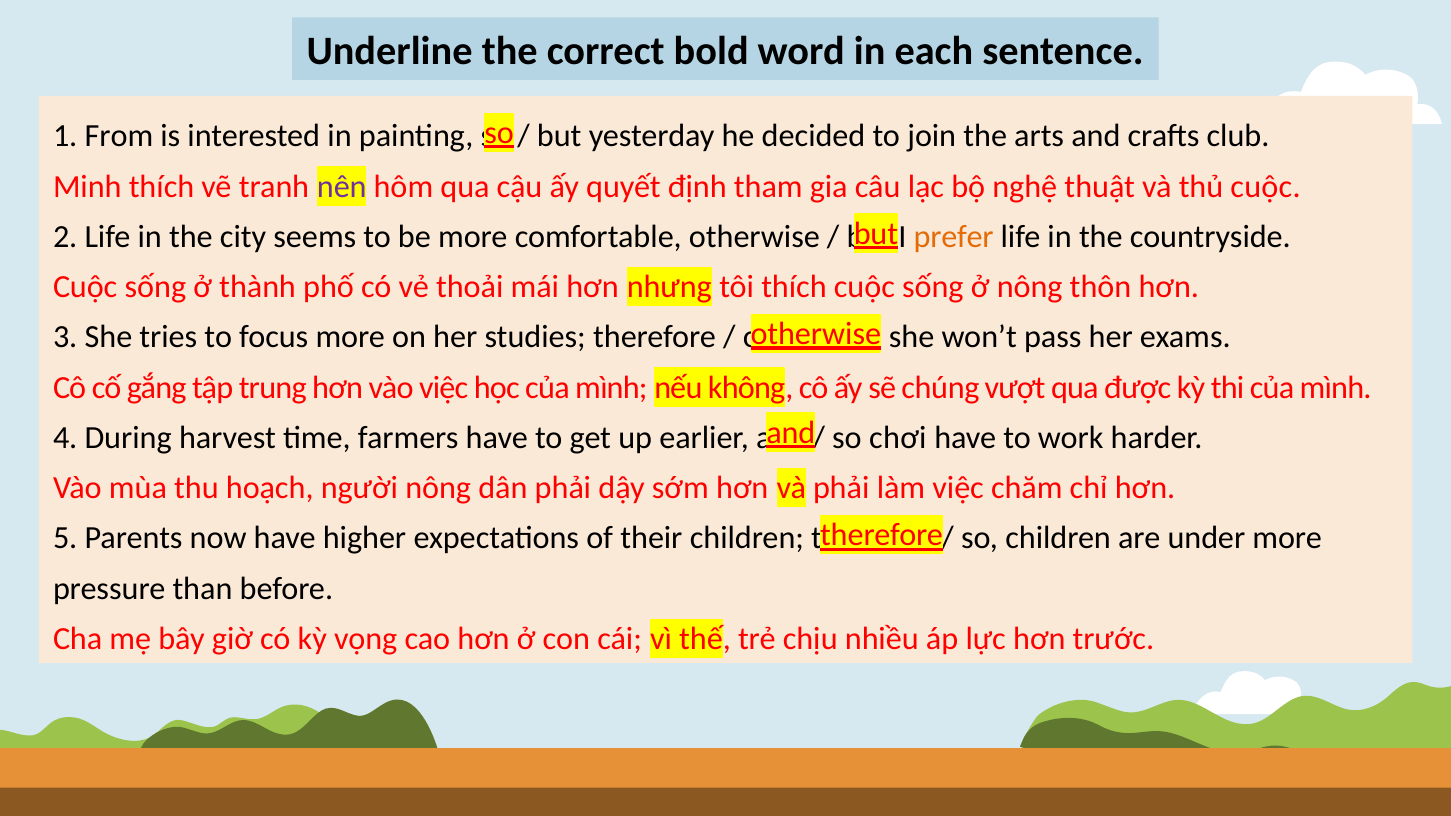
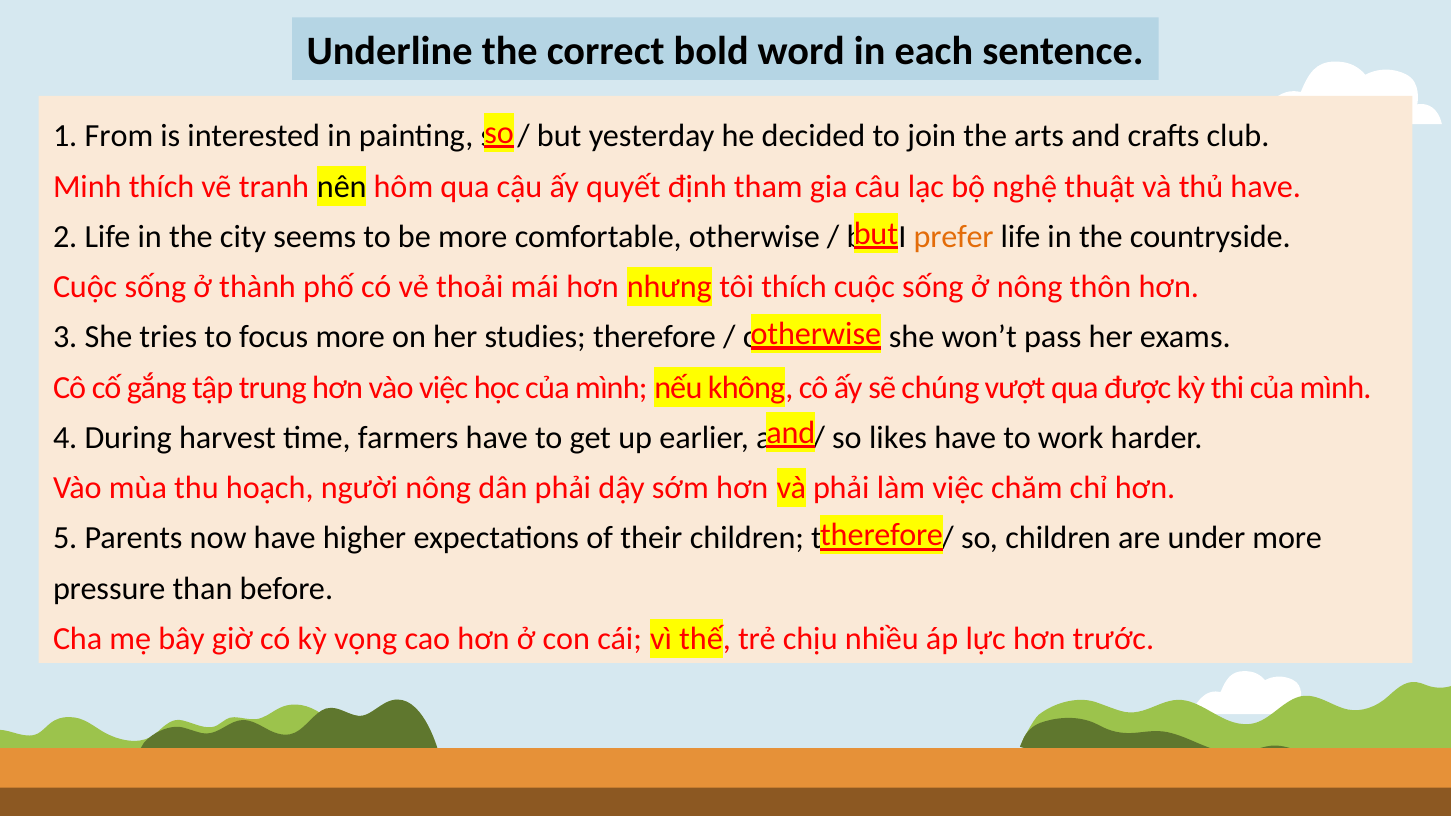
nên colour: purple -> black
thủ cuộc: cuộc -> have
chơi: chơi -> likes
